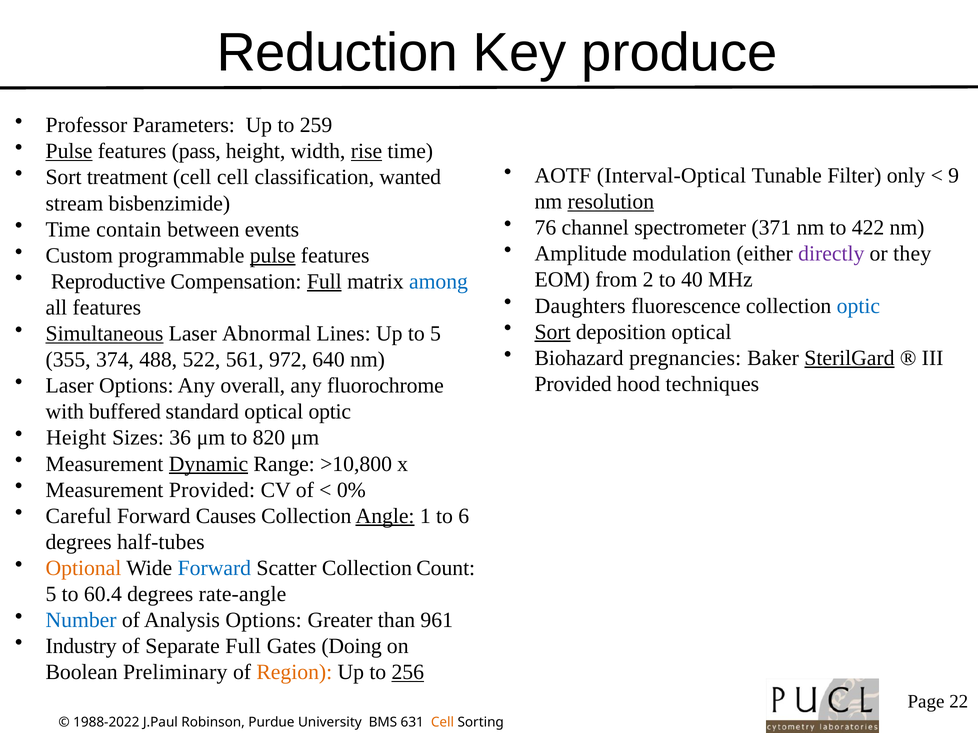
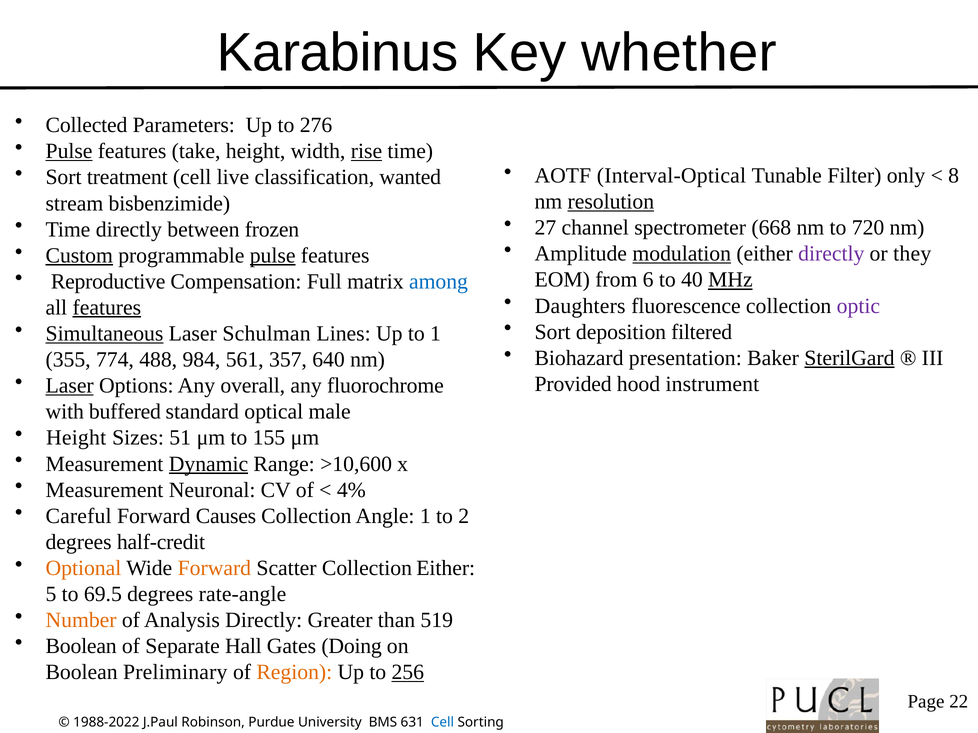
Reduction: Reduction -> Karabinus
produce: produce -> whether
Professor: Professor -> Collected
259: 259 -> 276
pass: pass -> take
9: 9 -> 8
cell cell: cell -> live
76: 76 -> 27
371: 371 -> 668
422: 422 -> 720
Time contain: contain -> directly
events: events -> frozen
modulation underline: none -> present
Custom underline: none -> present
2: 2 -> 6
MHz underline: none -> present
Full at (324, 282) underline: present -> none
optic at (858, 306) colour: blue -> purple
features at (107, 308) underline: none -> present
Sort at (553, 332) underline: present -> none
deposition optical: optical -> filtered
Abnormal: Abnormal -> Schulman
to 5: 5 -> 1
pregnancies: pregnancies -> presentation
374: 374 -> 774
522: 522 -> 984
972: 972 -> 357
techniques: techniques -> instrument
Laser at (70, 386) underline: none -> present
optical optic: optic -> male
36: 36 -> 51
820: 820 -> 155
>10,800: >10,800 -> >10,600
Measurement Provided: Provided -> Neuronal
0%: 0% -> 4%
Angle underline: present -> none
6: 6 -> 2
half-tubes: half-tubes -> half-credit
Forward at (214, 568) colour: blue -> orange
Collection Count: Count -> Either
60.4: 60.4 -> 69.5
Number colour: blue -> orange
Analysis Options: Options -> Directly
961: 961 -> 519
Industry at (81, 647): Industry -> Boolean
Separate Full: Full -> Hall
Cell at (442, 723) colour: orange -> blue
